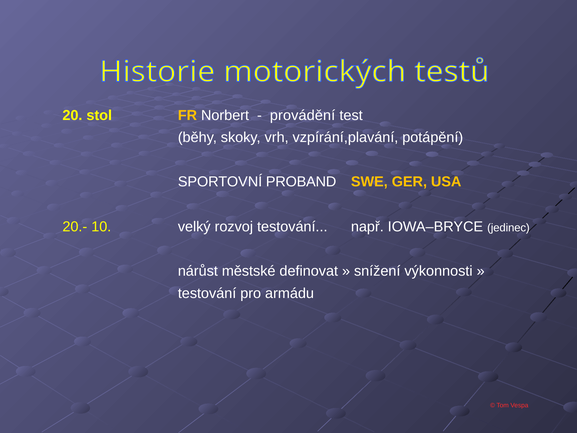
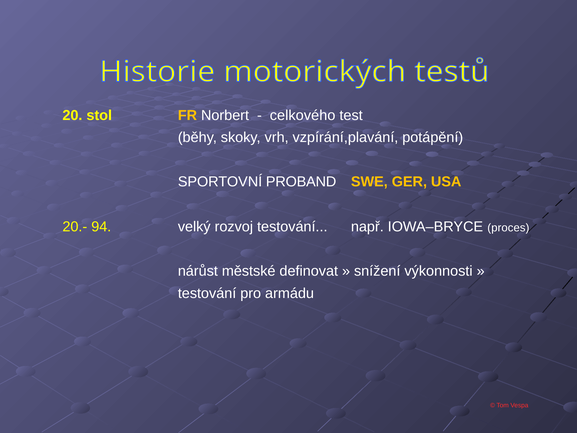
provádění: provádění -> celkového
10: 10 -> 94
jedinec: jedinec -> proces
